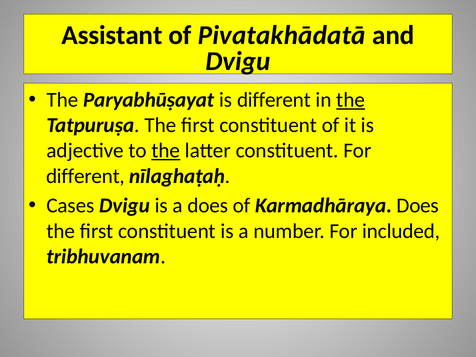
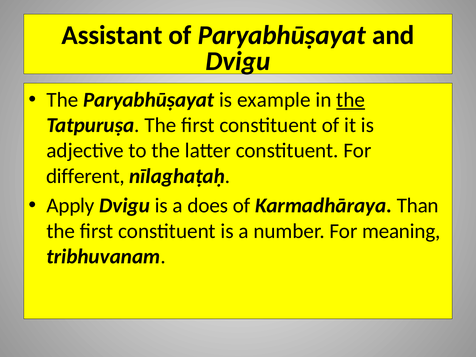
of Pivatakhādatā: Pivatakhādatā -> Paryabhūṣayat
is different: different -> example
the at (166, 151) underline: present -> none
Cases: Cases -> Apply
Karmadhāraya Does: Does -> Than
included: included -> meaning
